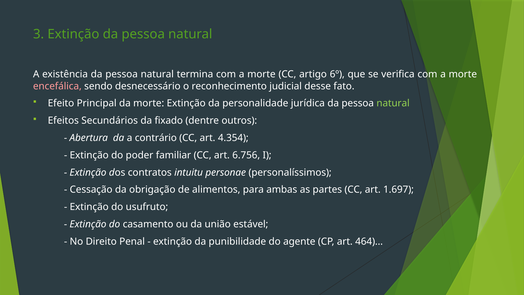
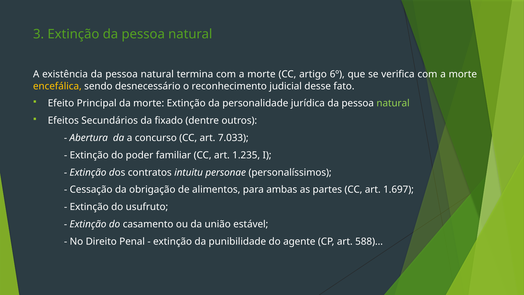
encefálica colour: pink -> yellow
contrário: contrário -> concurso
4.354: 4.354 -> 7.033
6.756: 6.756 -> 1.235
464: 464 -> 588
